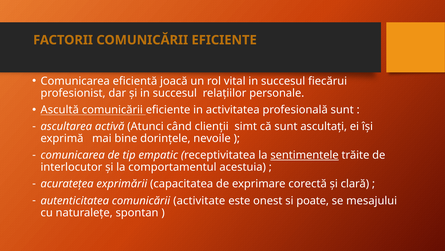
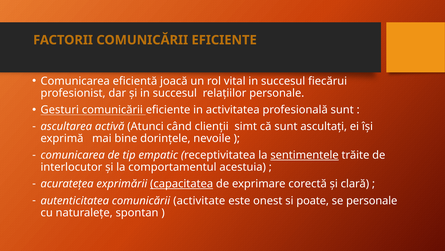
Ascultă: Ascultă -> Gesturi
capacitatea underline: none -> present
se mesajului: mesajului -> personale
